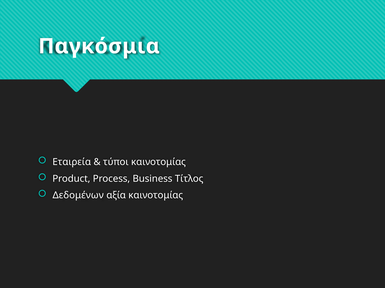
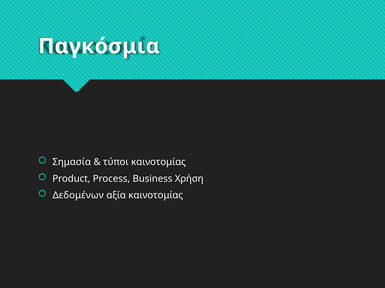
Εταιρεία: Εταιρεία -> Σημασία
Τίτλος: Τίτλος -> Χρήση
